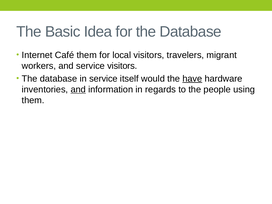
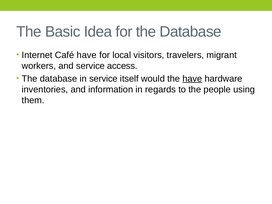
Café them: them -> have
service visitors: visitors -> access
and at (78, 89) underline: present -> none
